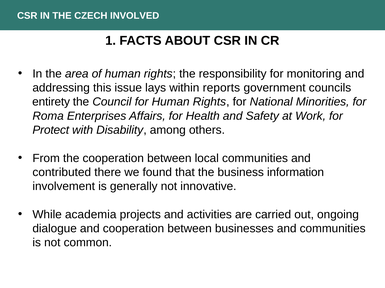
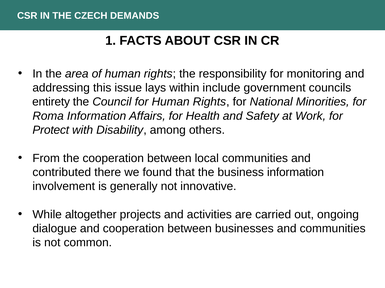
INVOLVED: INVOLVED -> DEMANDS
reports: reports -> include
Roma Enterprises: Enterprises -> Information
academia: academia -> altogether
